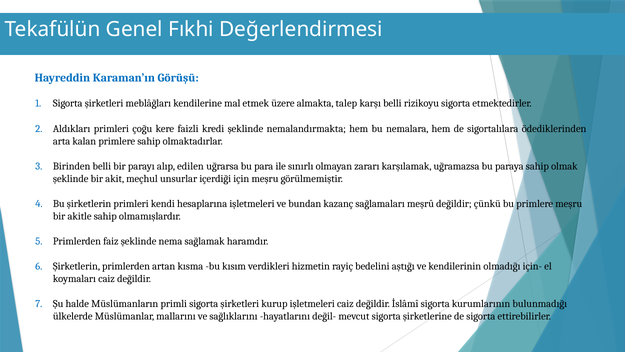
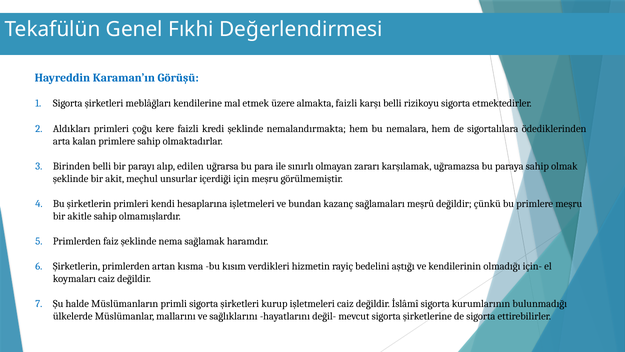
almakta talep: talep -> faizli
